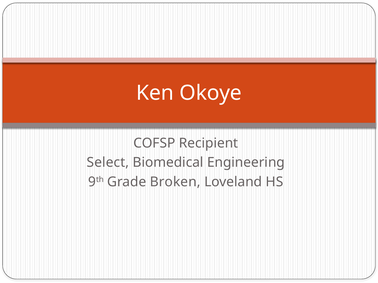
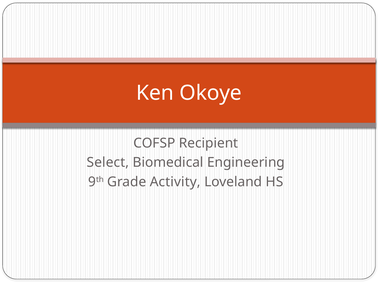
Broken: Broken -> Activity
